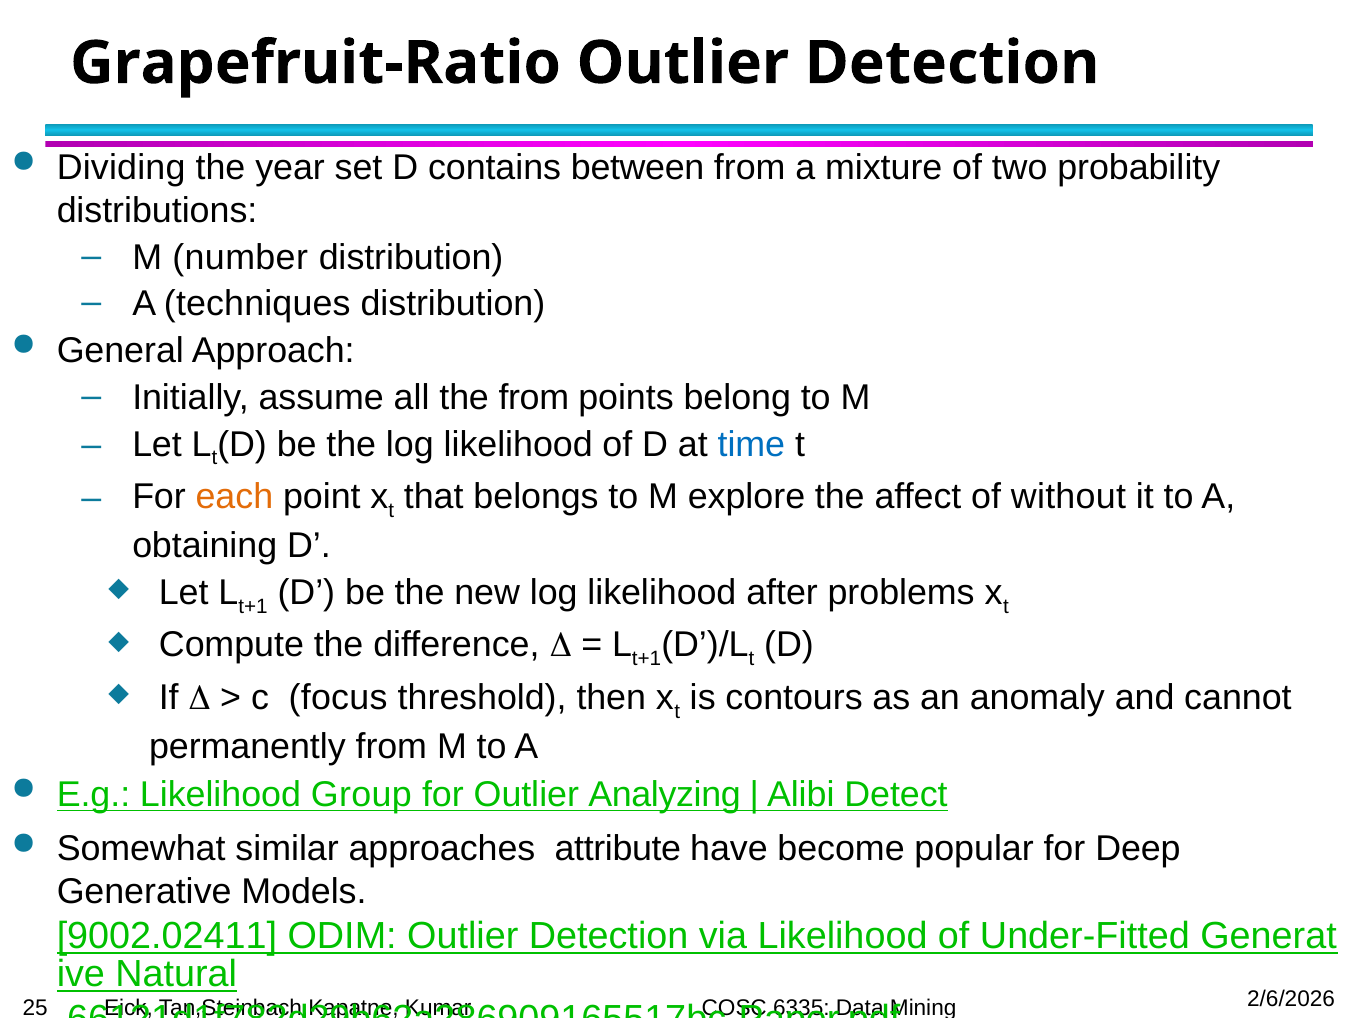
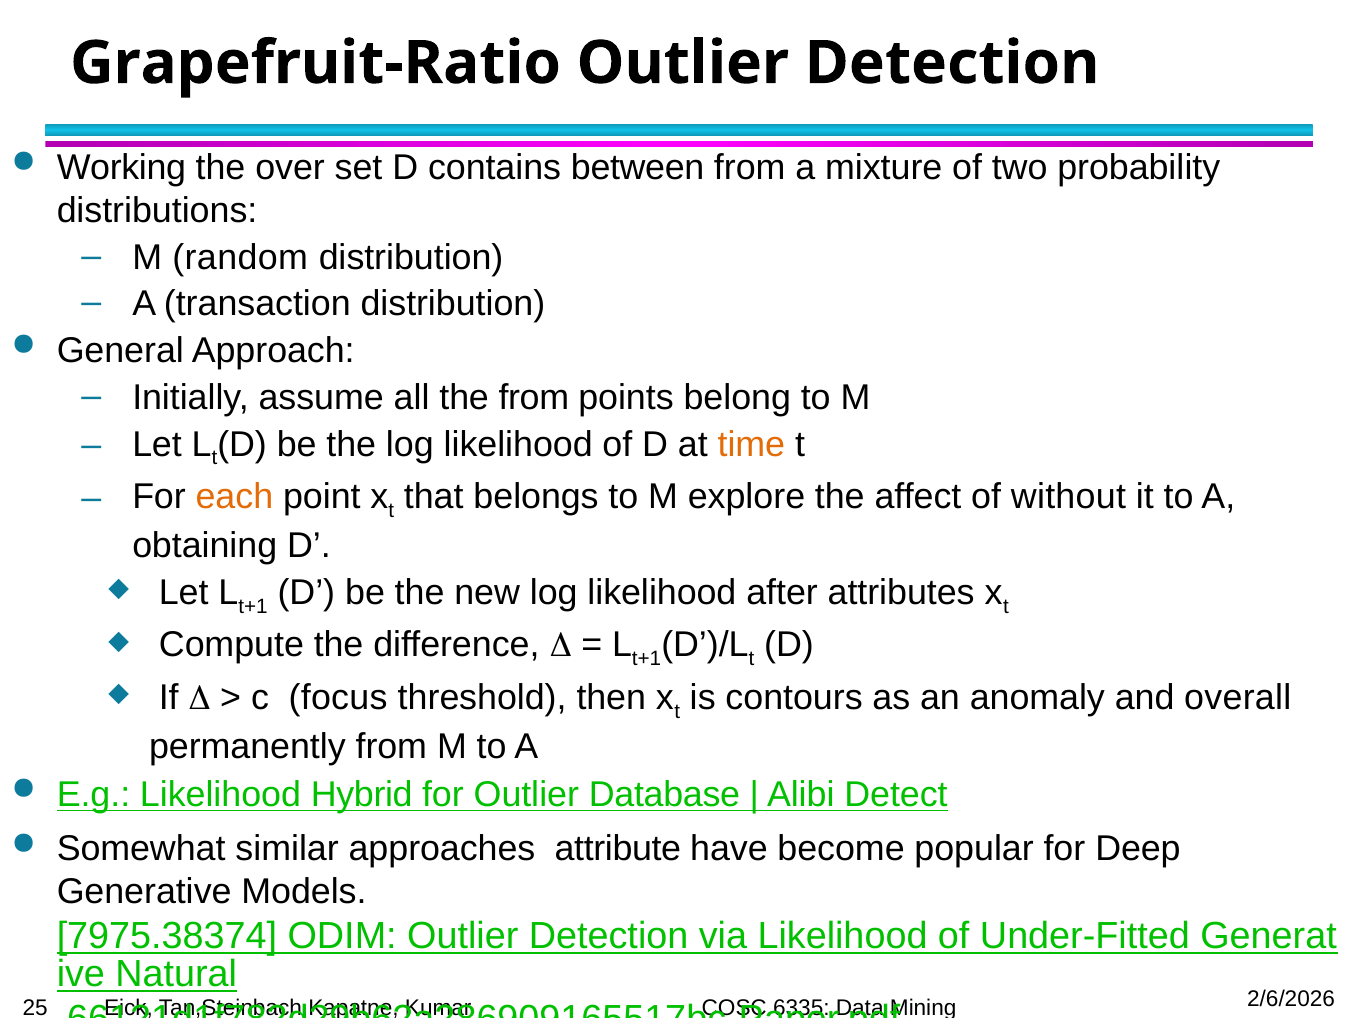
Dividing: Dividing -> Working
year: year -> over
number: number -> random
techniques: techniques -> transaction
time colour: blue -> orange
problems: problems -> attributes
cannot: cannot -> overall
Group: Group -> Hybrid
Analyzing: Analyzing -> Database
9002.02411: 9002.02411 -> 7975.38374
